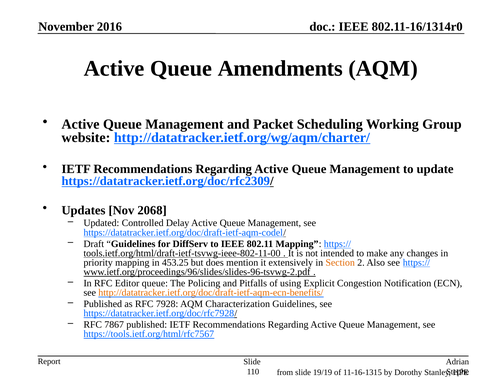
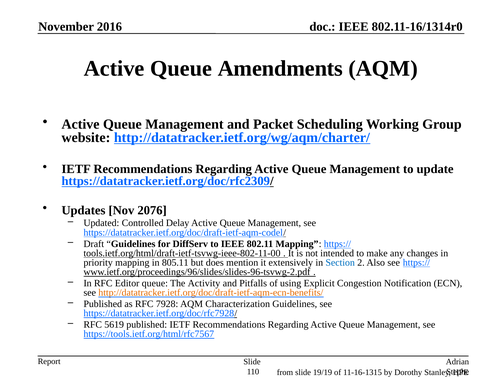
2068: 2068 -> 2076
453.25: 453.25 -> 805.11
Section colour: orange -> blue
Policing: Policing -> Activity
7867: 7867 -> 5619
